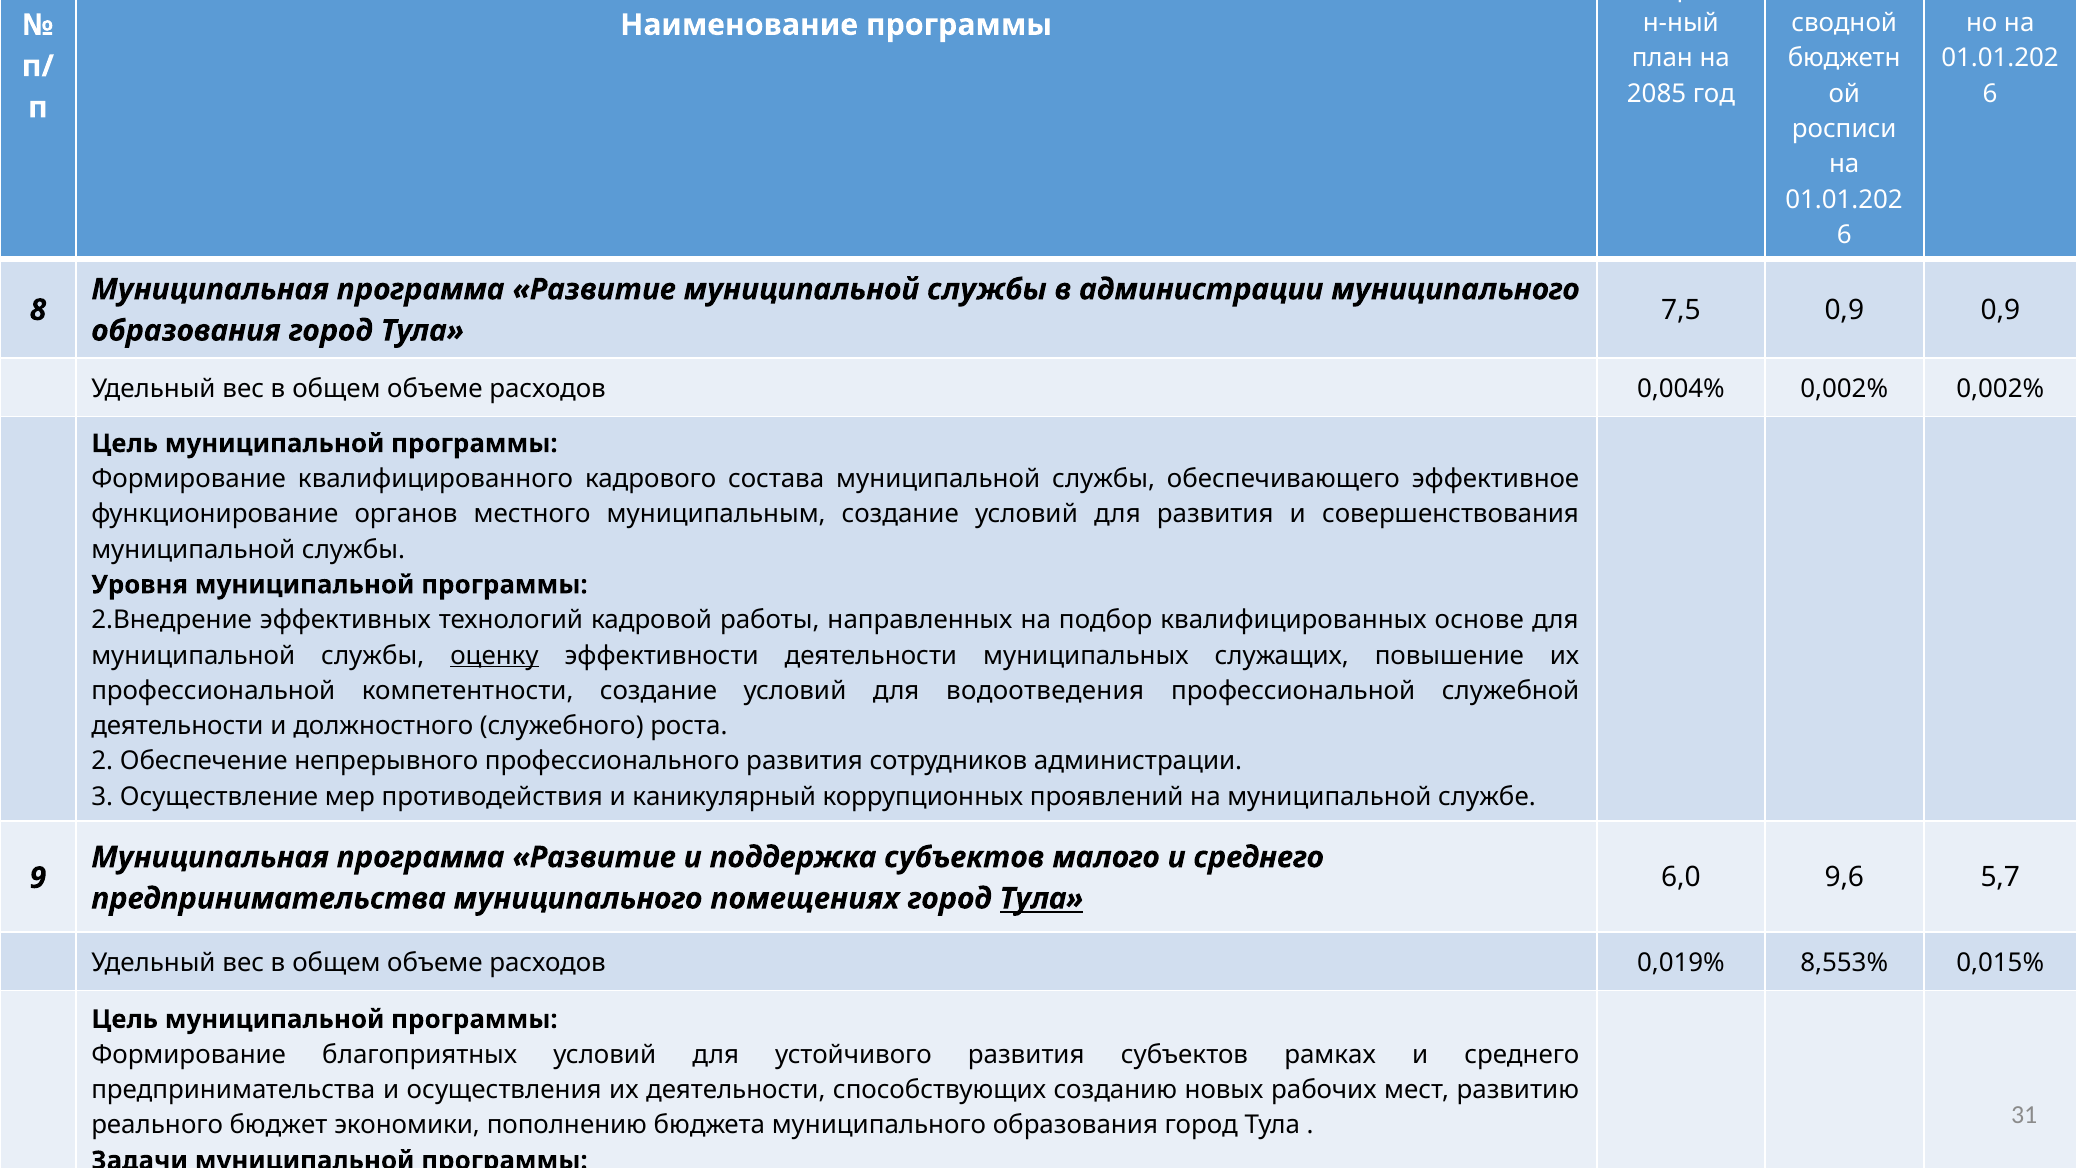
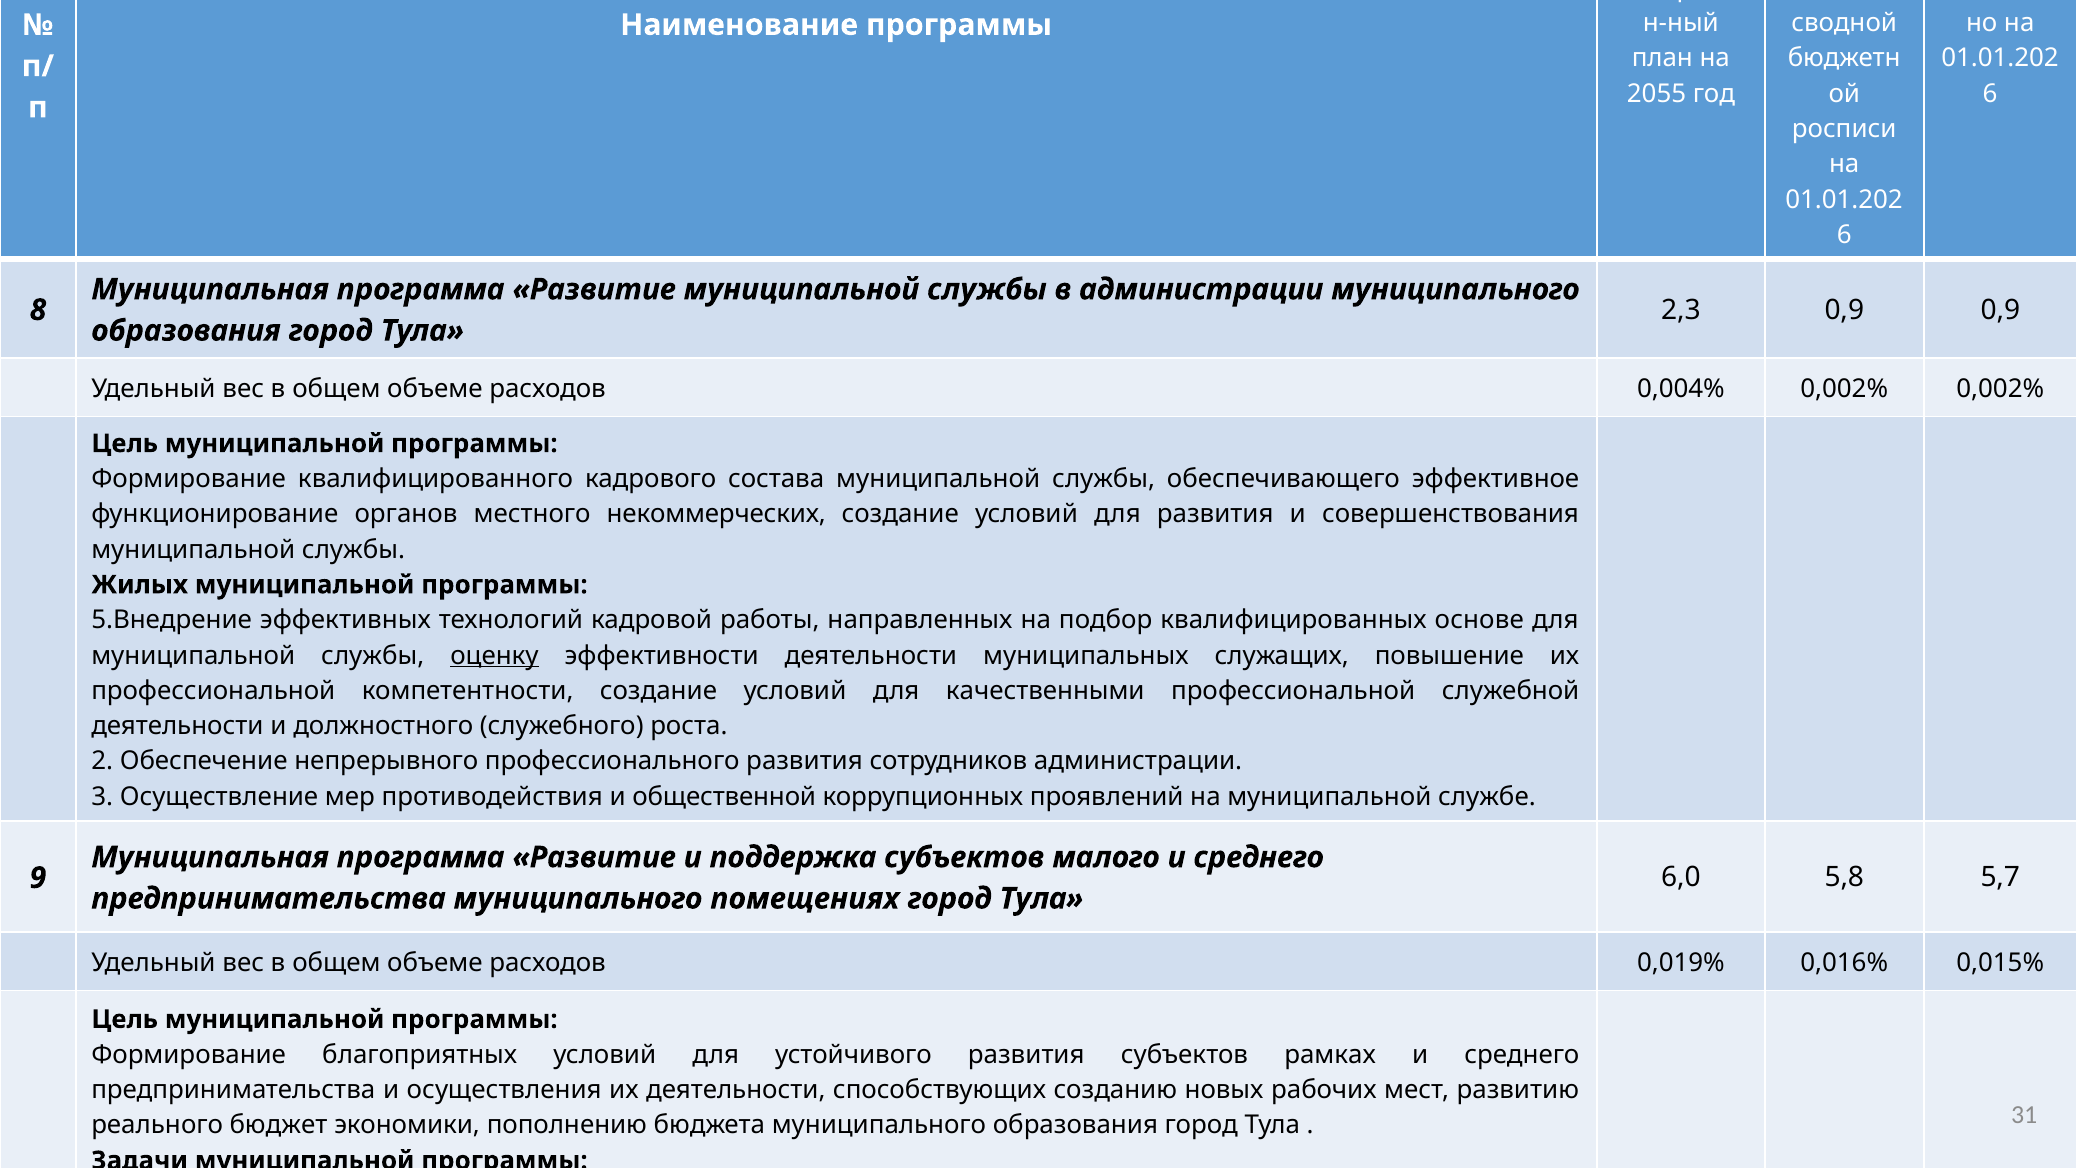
2085: 2085 -> 2055
7,5: 7,5 -> 2,3
муниципальным: муниципальным -> некоммерческих
Уровня: Уровня -> Жилых
2.Внедрение: 2.Внедрение -> 5.Внедрение
водоотведения: водоотведения -> качественными
каникулярный: каникулярный -> общественной
9,6: 9,6 -> 5,8
Тула at (1041, 899) underline: present -> none
8,553%: 8,553% -> 0,016%
